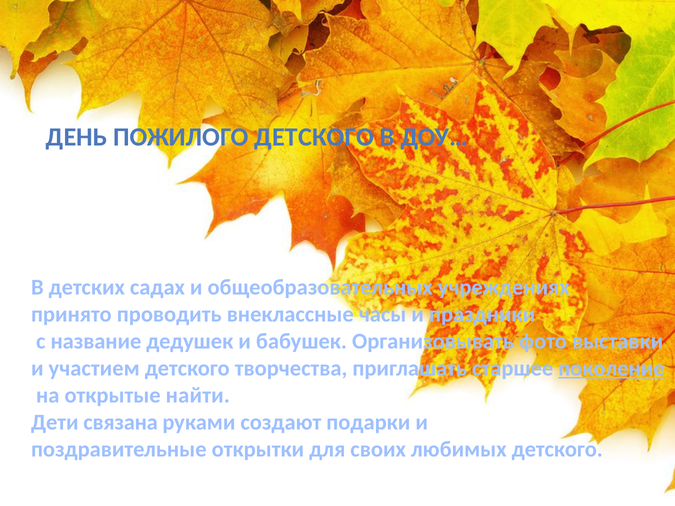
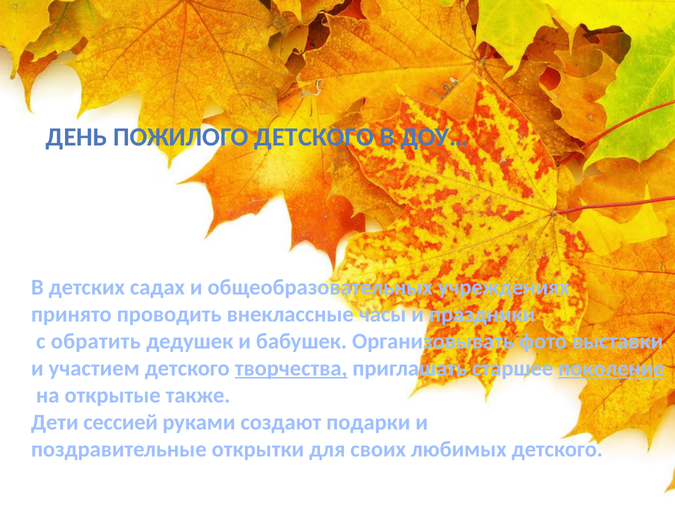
название: название -> обратить
творчества underline: none -> present
найти: найти -> также
связана: связана -> сессией
